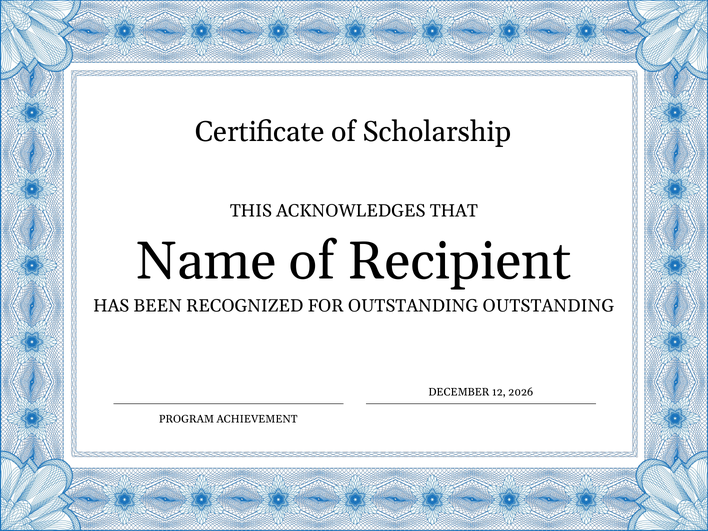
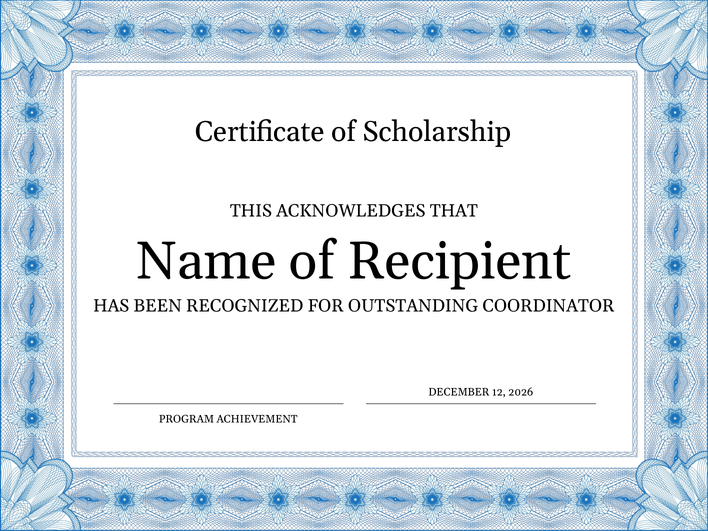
OUTSTANDING OUTSTANDING: OUTSTANDING -> COORDINATOR
